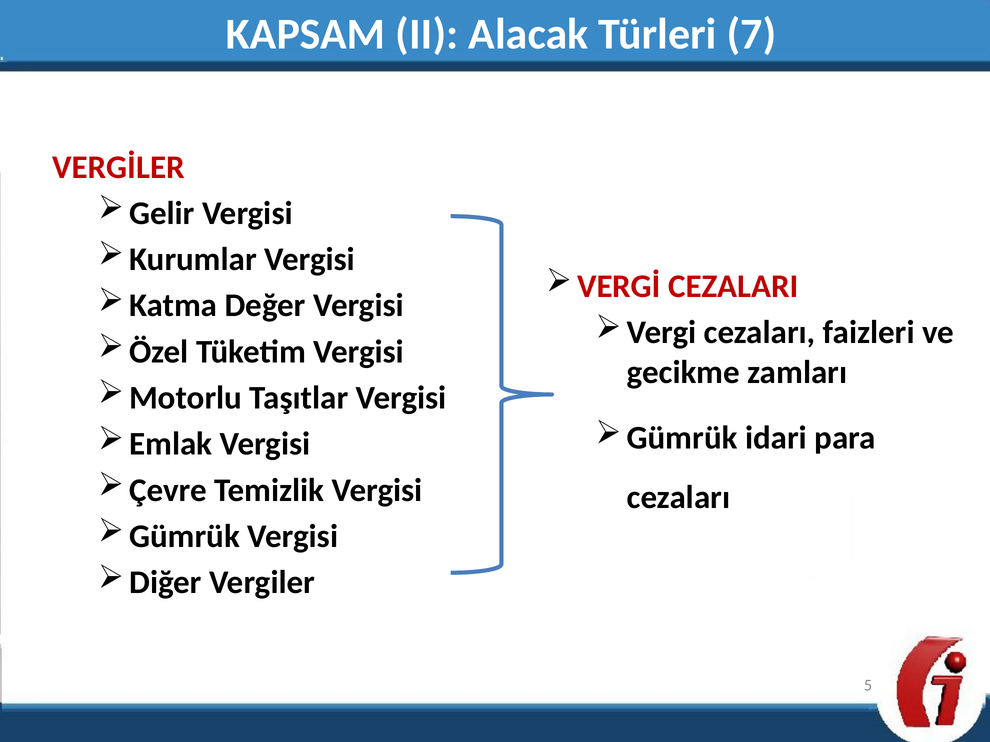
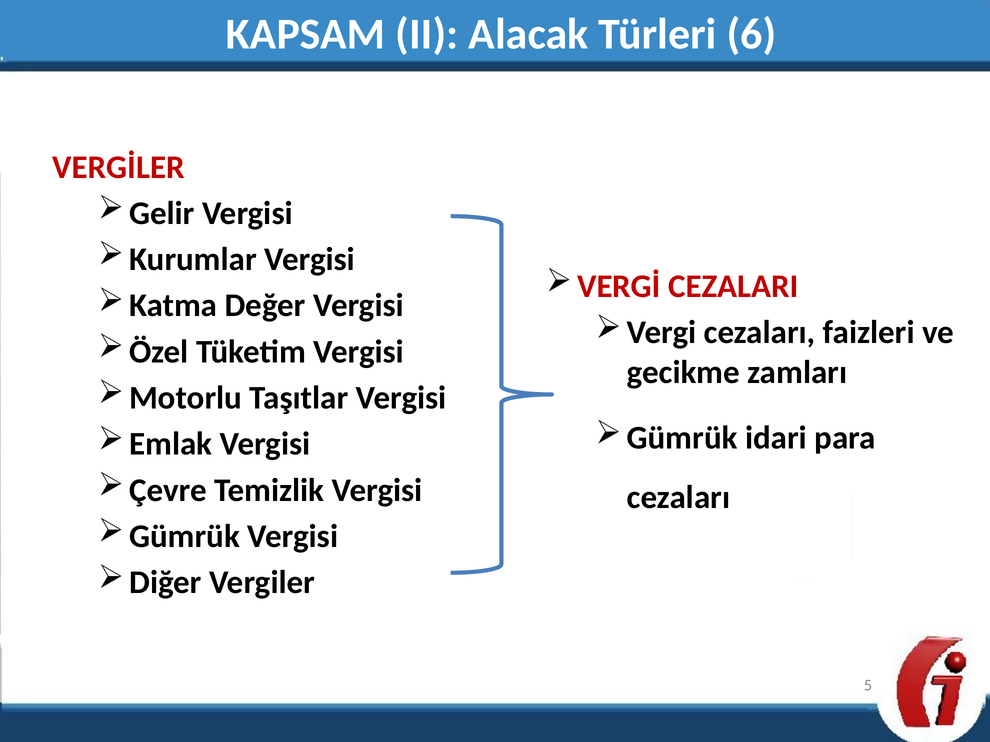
7: 7 -> 6
